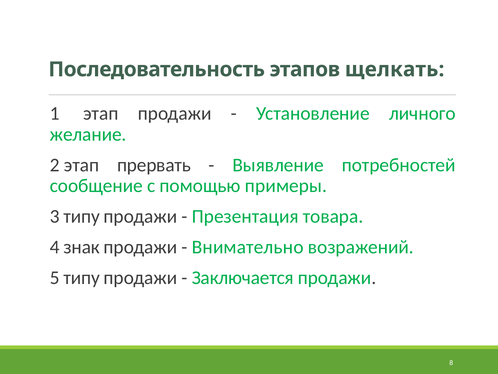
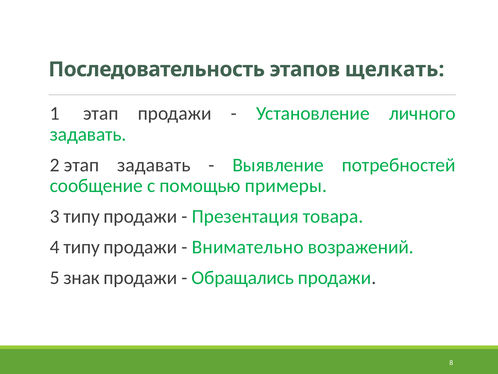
желание at (88, 134): желание -> задавать
этап прервать: прервать -> задавать
4 знак: знак -> типу
5 типу: типу -> знак
Заключается: Заключается -> Обращались
